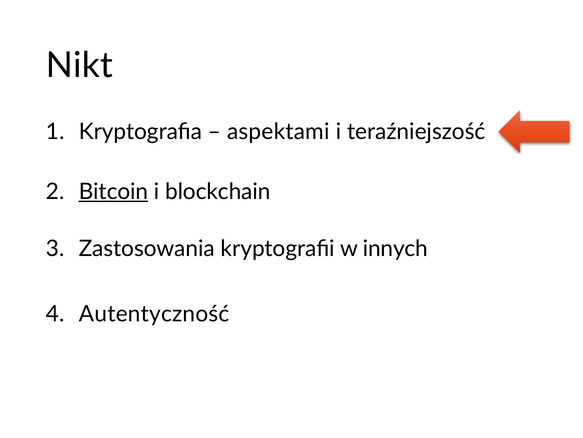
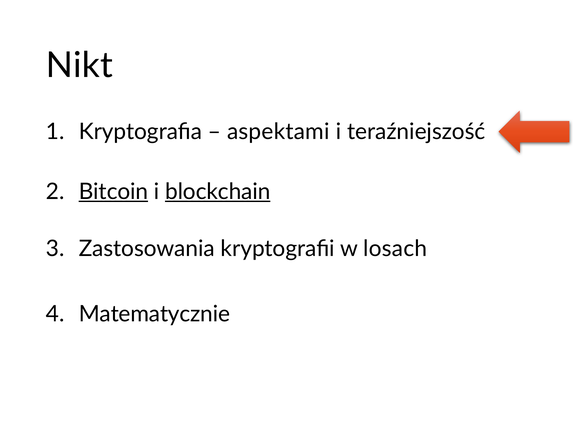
blockchain underline: none -> present
innych: innych -> losach
Autentyczność: Autentyczność -> Matematycznie
